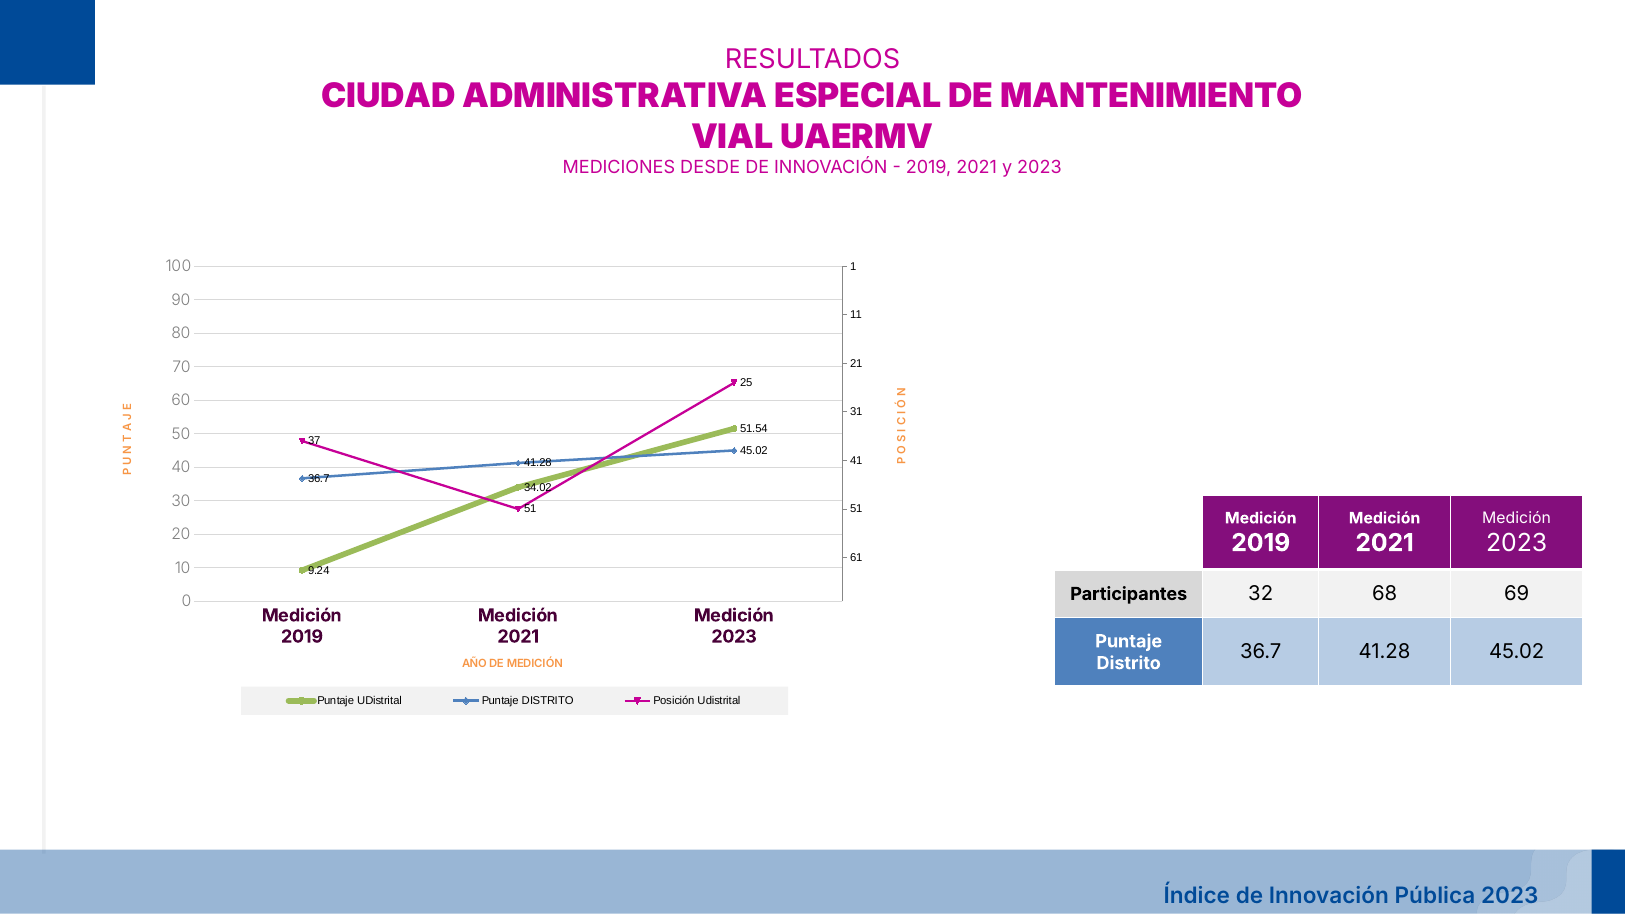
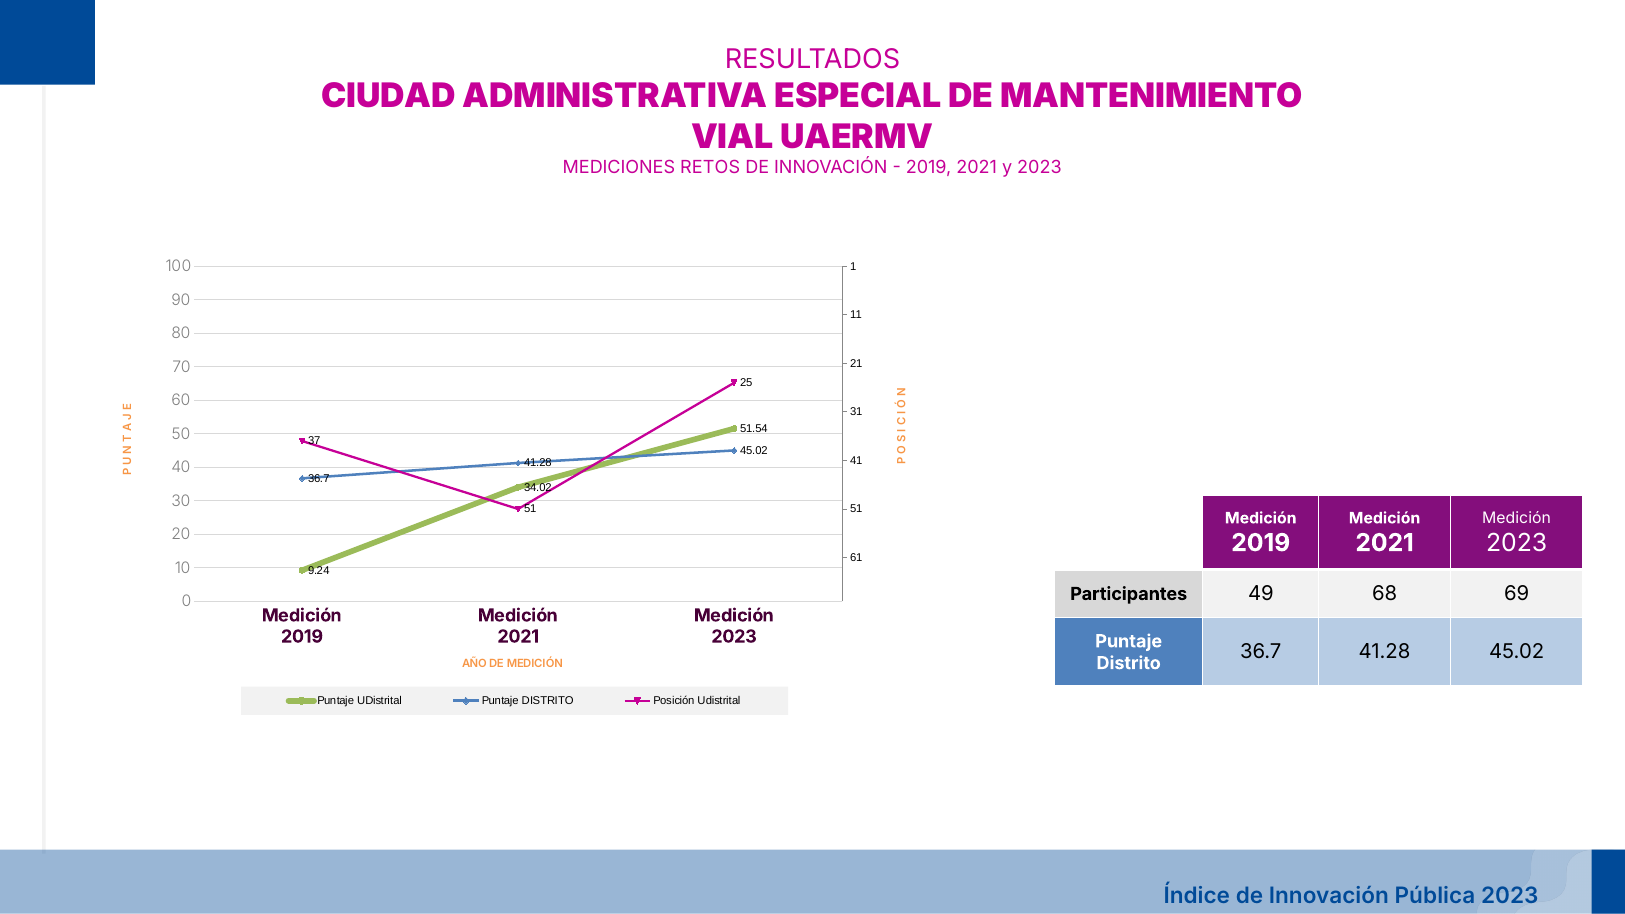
DESDE: DESDE -> RETOS
32: 32 -> 49
